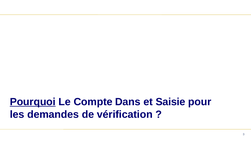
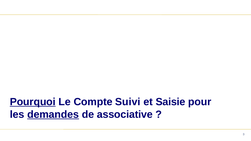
Dans: Dans -> Suivi
demandes underline: none -> present
vérification: vérification -> associative
